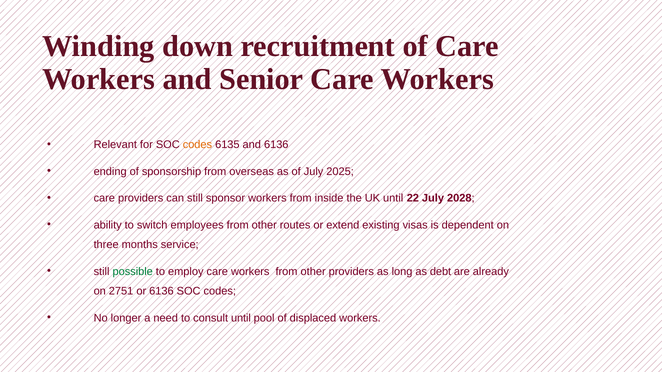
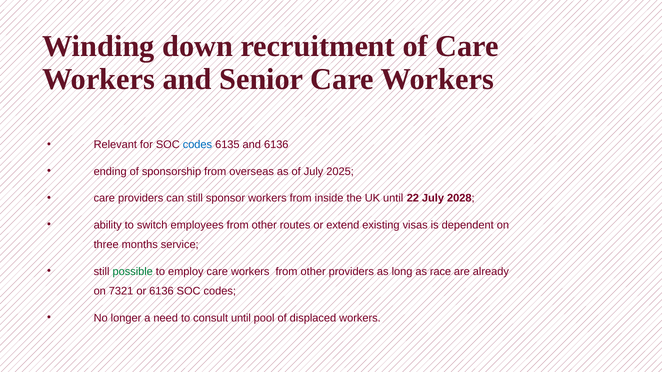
codes at (197, 145) colour: orange -> blue
debt: debt -> race
2751: 2751 -> 7321
